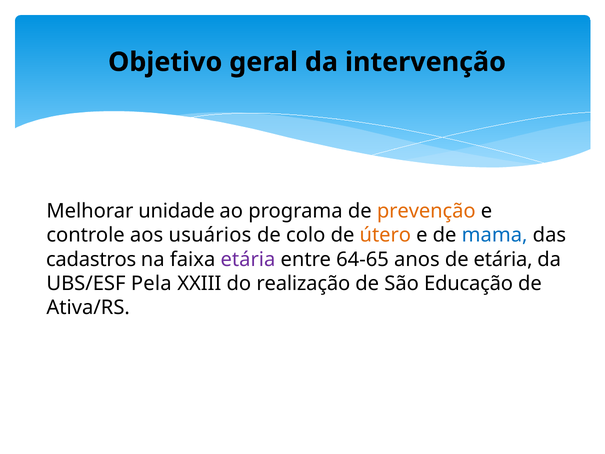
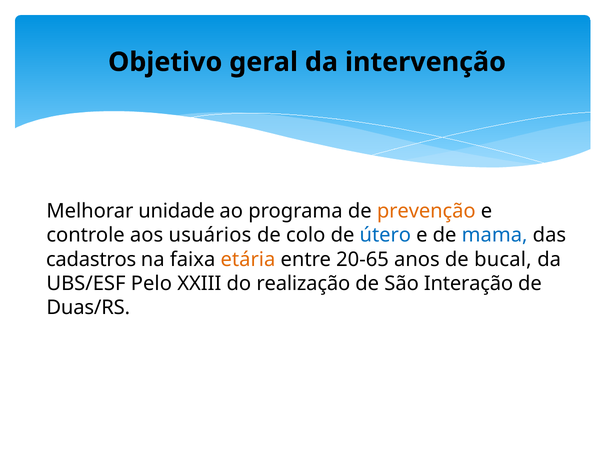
útero colour: orange -> blue
etária at (248, 259) colour: purple -> orange
64-65: 64-65 -> 20-65
de etária: etária -> bucal
Pela: Pela -> Pelo
Educação: Educação -> Interação
Ativa/RS: Ativa/RS -> Duas/RS
